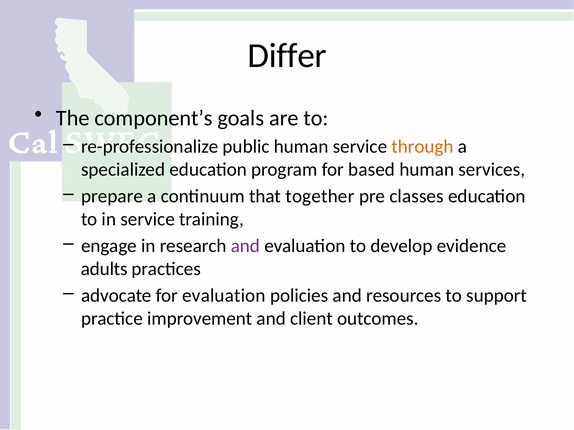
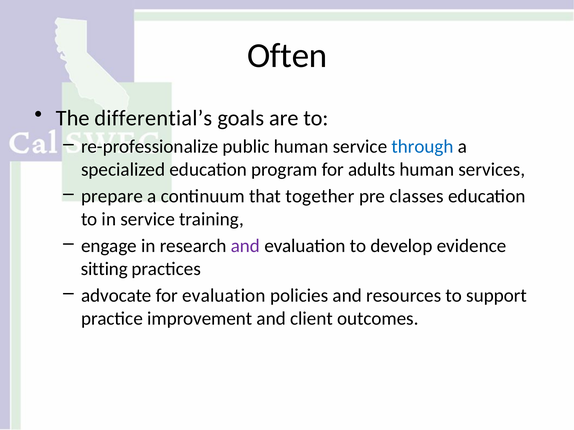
Differ: Differ -> Often
component’s: component’s -> differential’s
through colour: orange -> blue
based: based -> adults
adults: adults -> sitting
